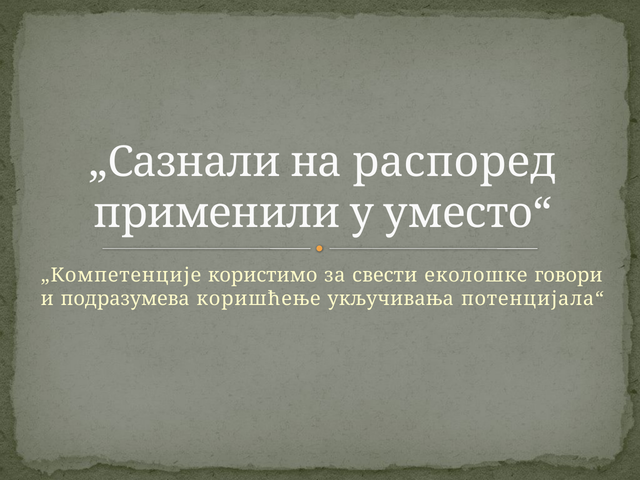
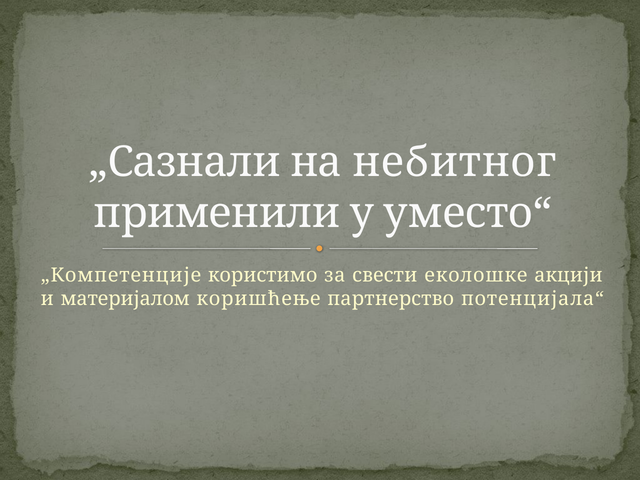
распоред: распоред -> небитног
говори: говори -> акцији
подразумева: подразумева -> материјалом
укључивања: укључивања -> партнерство
